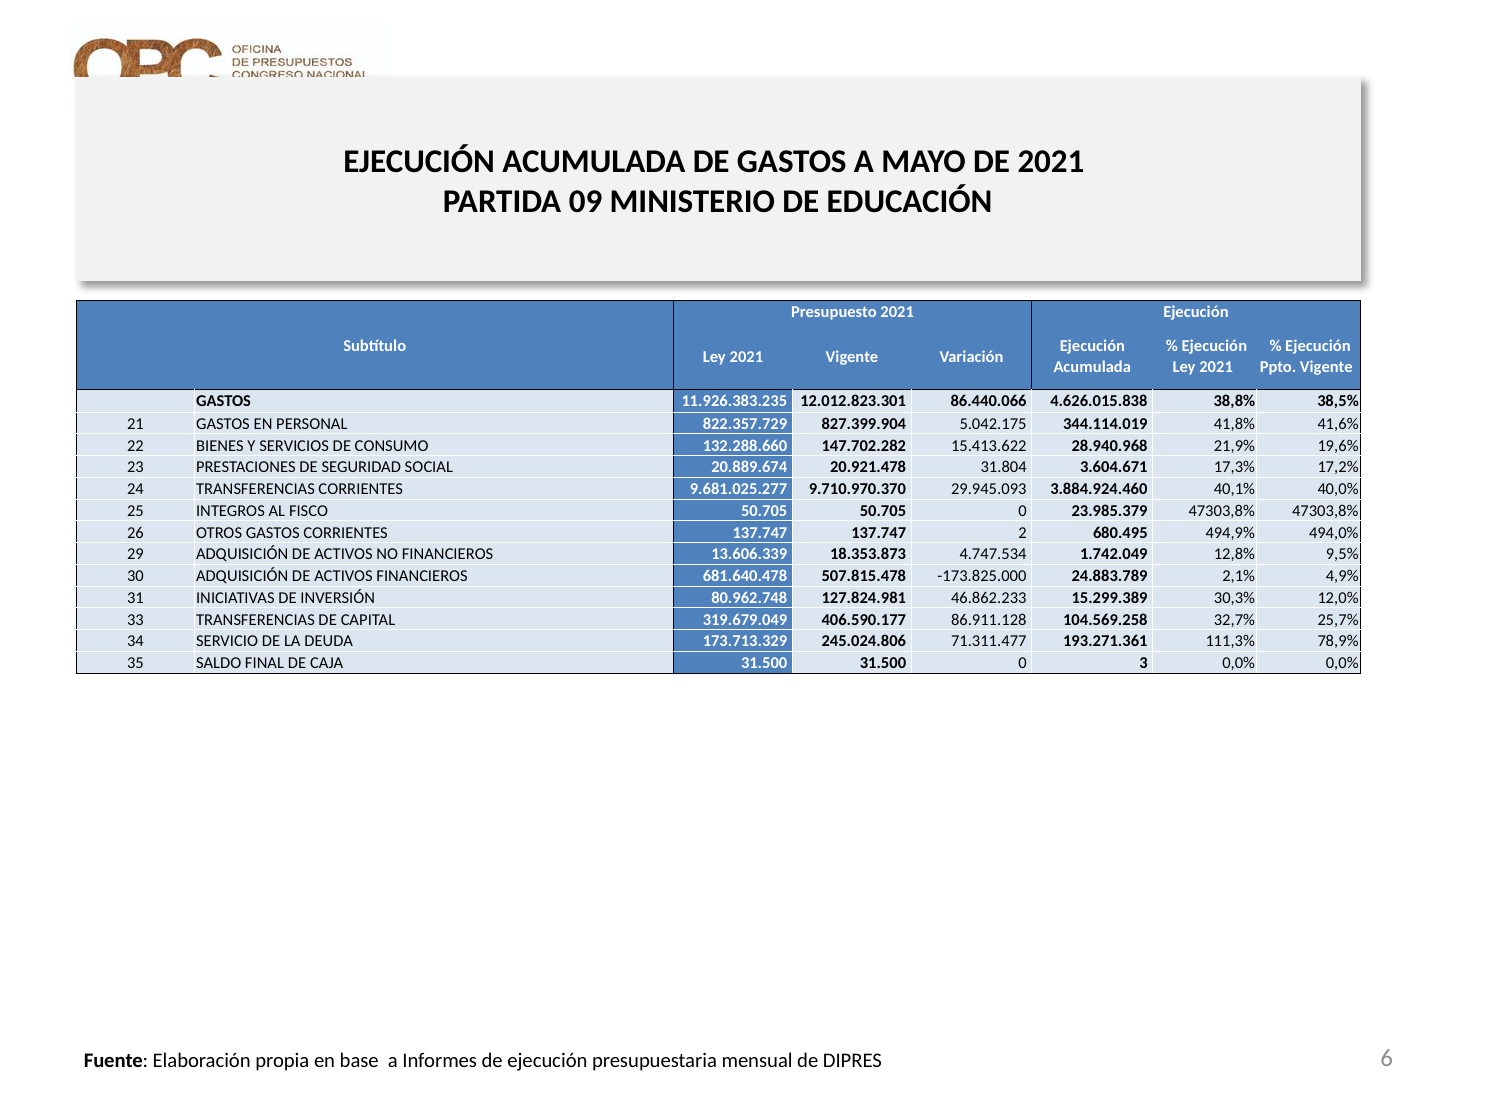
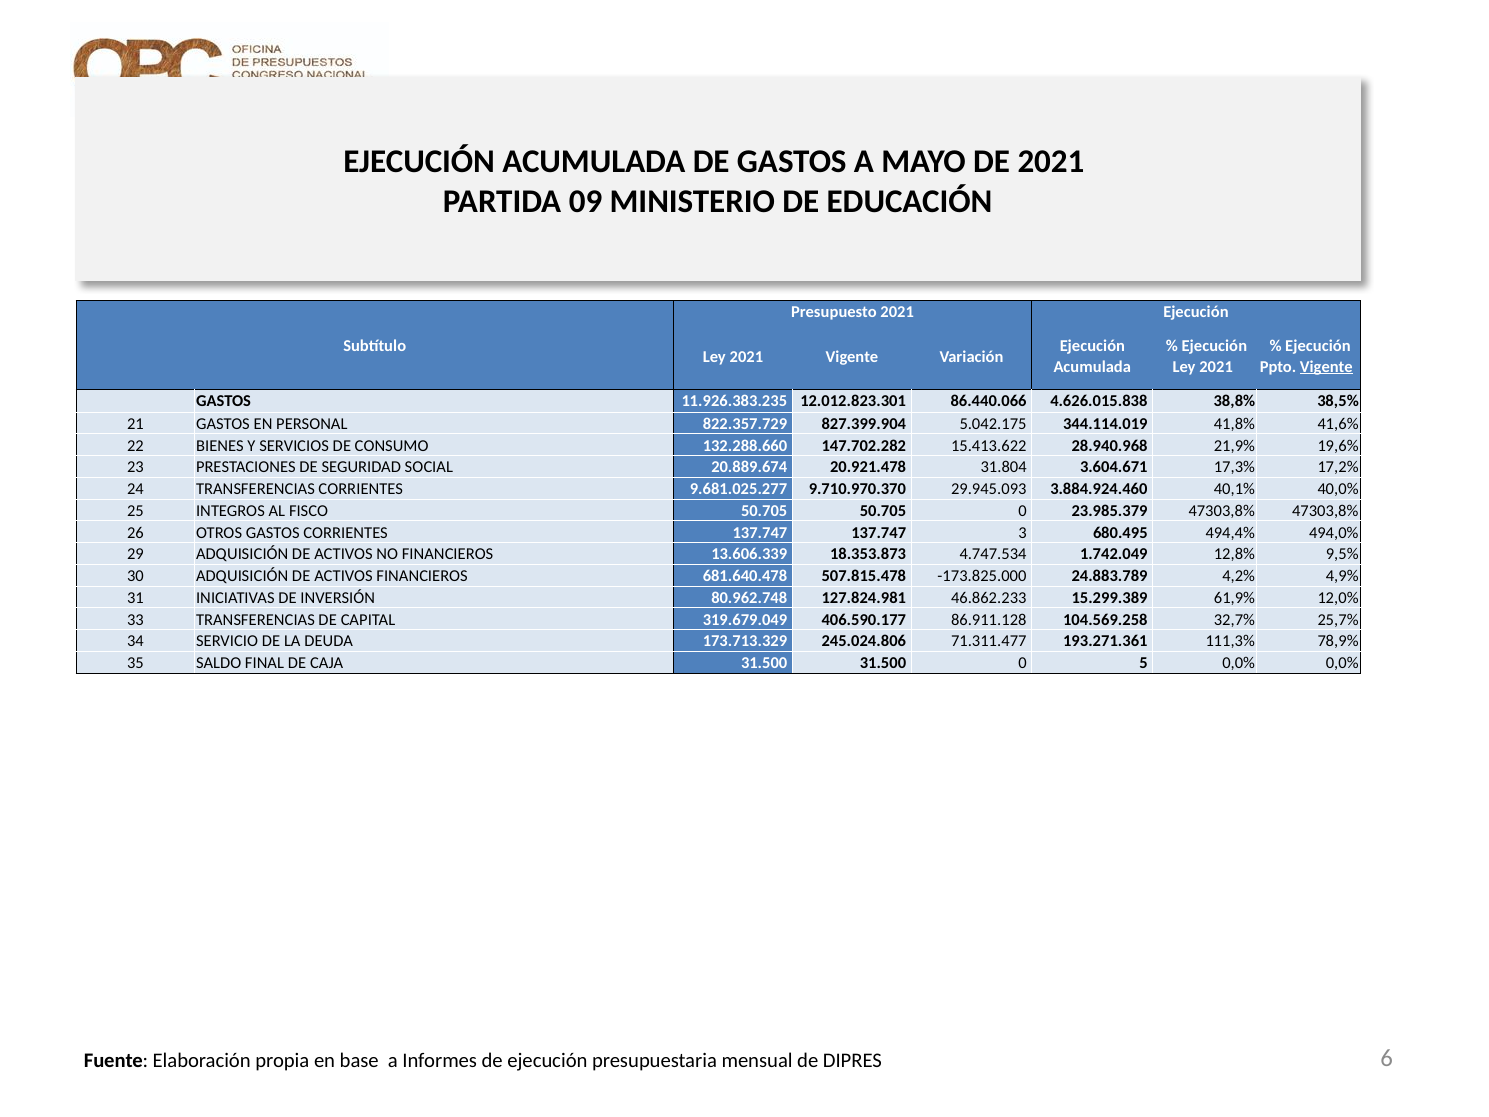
Vigente at (1326, 367) underline: none -> present
2: 2 -> 3
494,9%: 494,9% -> 494,4%
2,1%: 2,1% -> 4,2%
30,3%: 30,3% -> 61,9%
3: 3 -> 5
